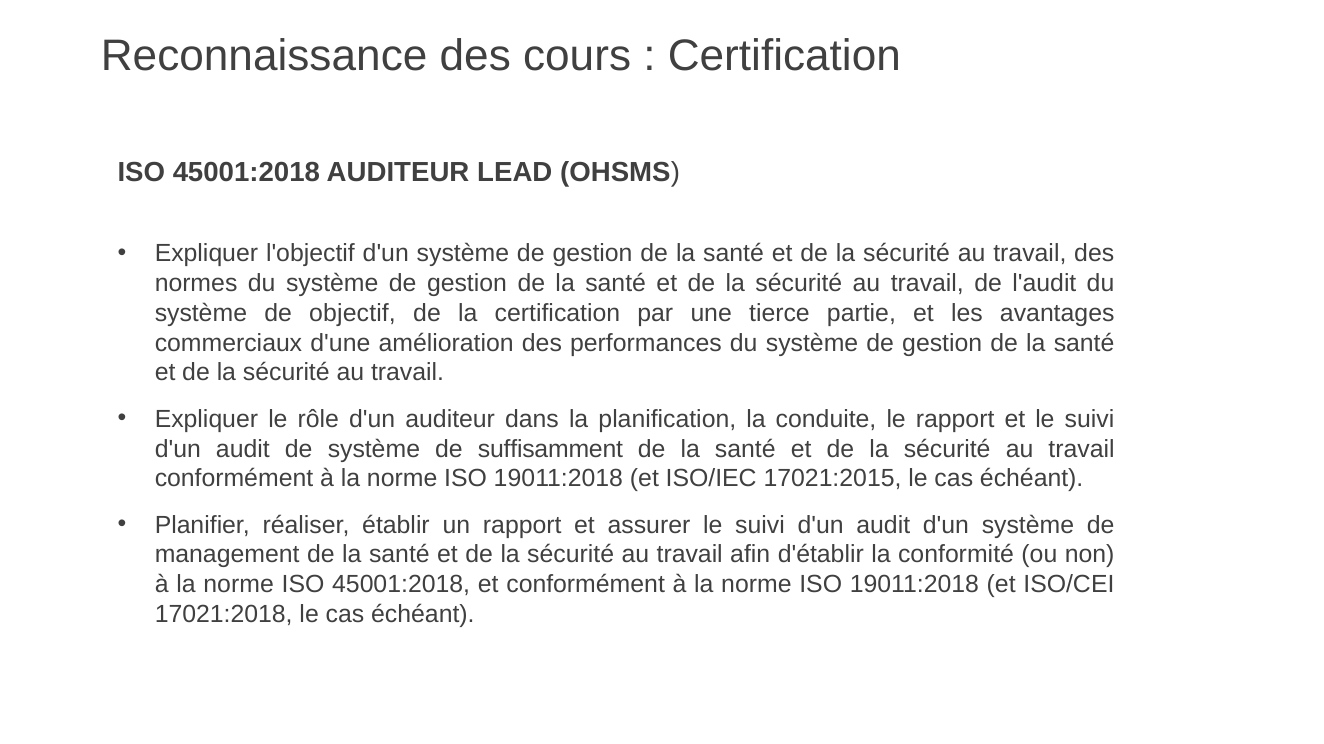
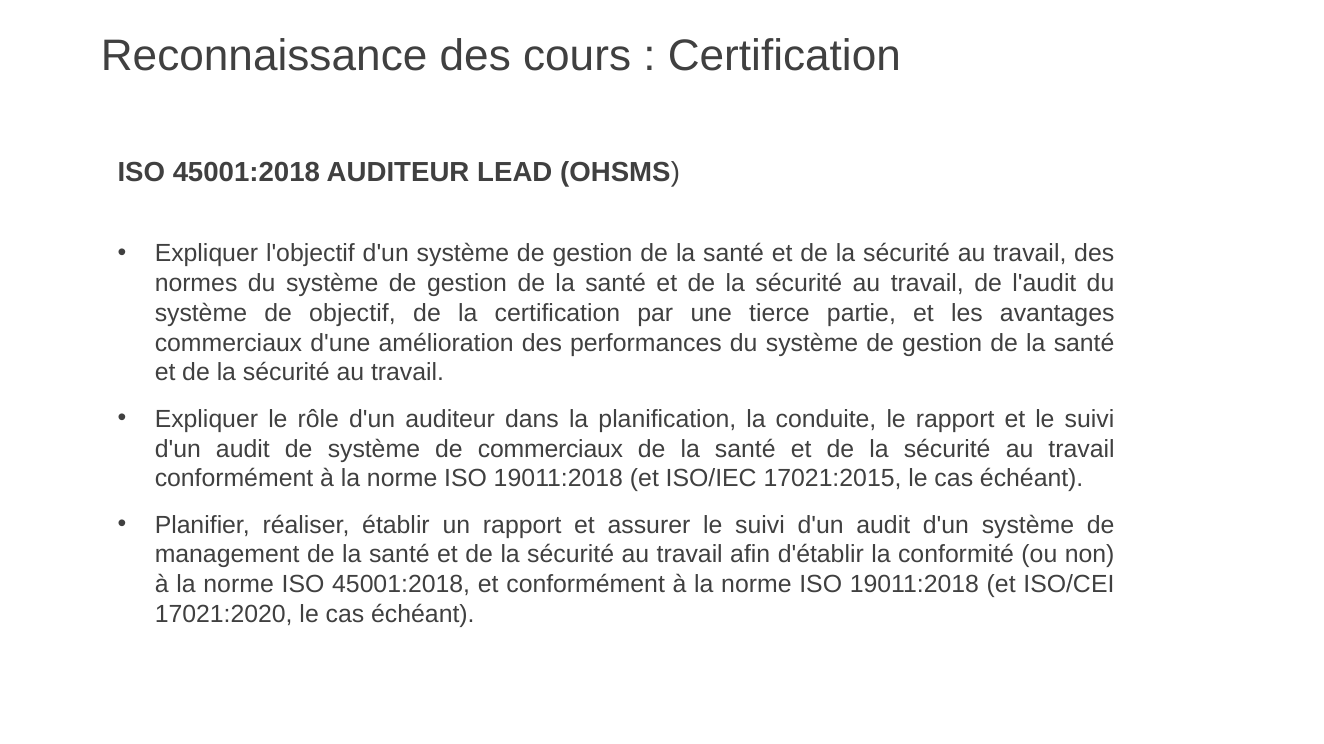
de suffisamment: suffisamment -> commerciaux
17021:2018: 17021:2018 -> 17021:2020
